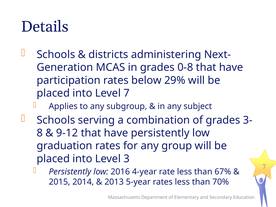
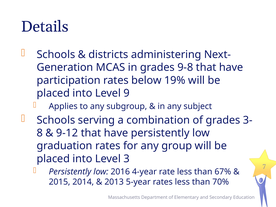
0-8: 0-8 -> 9-8
29%: 29% -> 19%
Level 7: 7 -> 9
